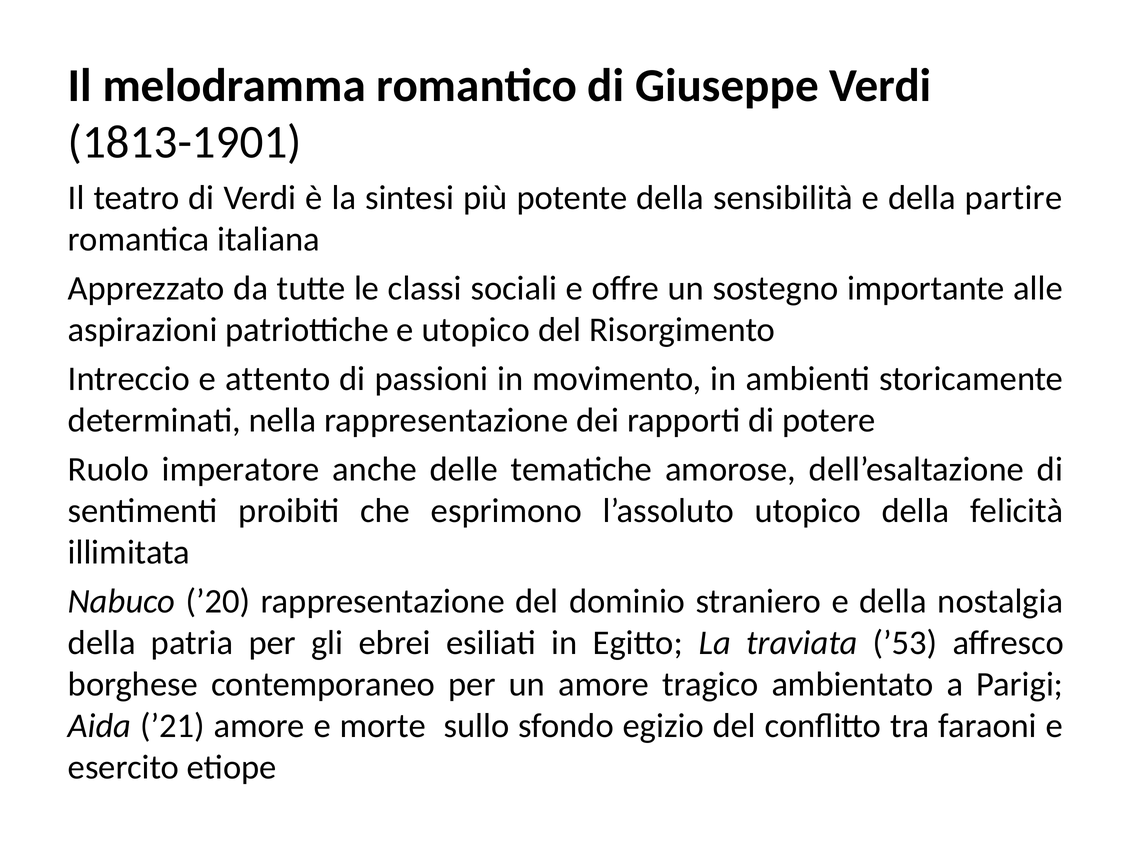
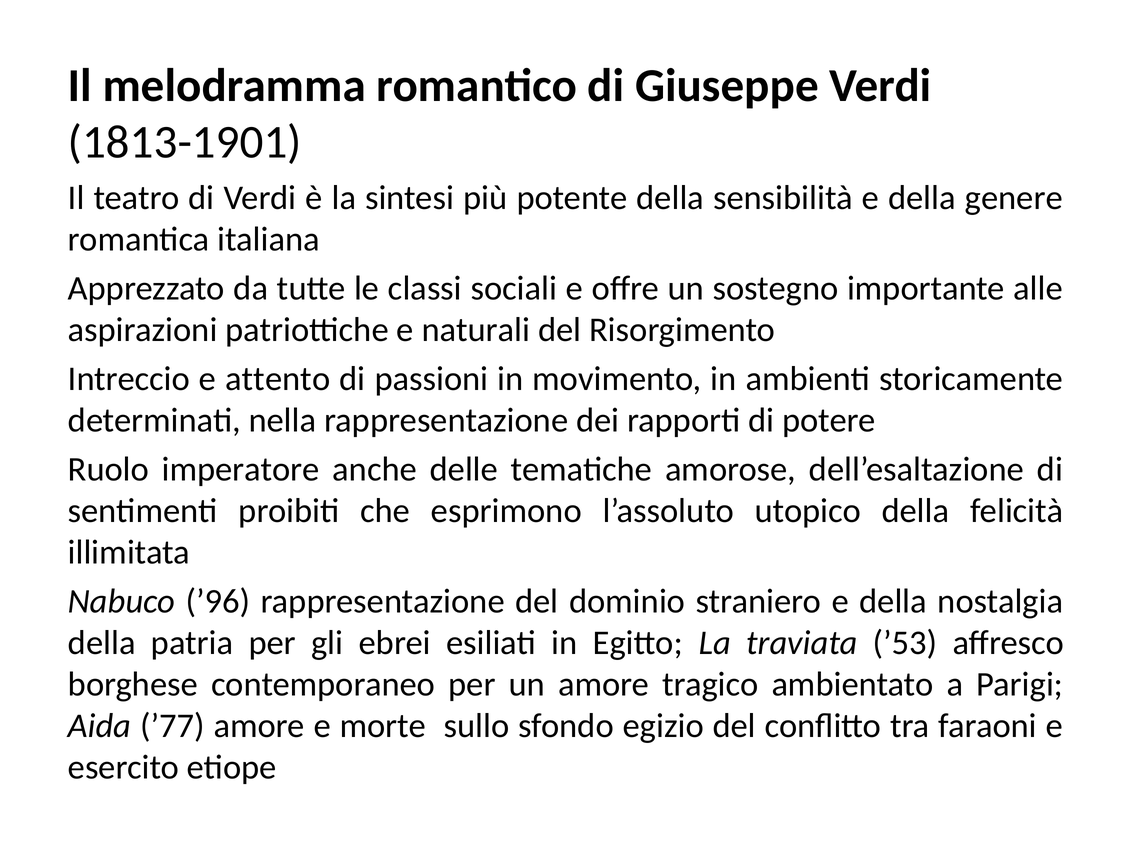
partire: partire -> genere
e utopico: utopico -> naturali
’20: ’20 -> ’96
’21: ’21 -> ’77
